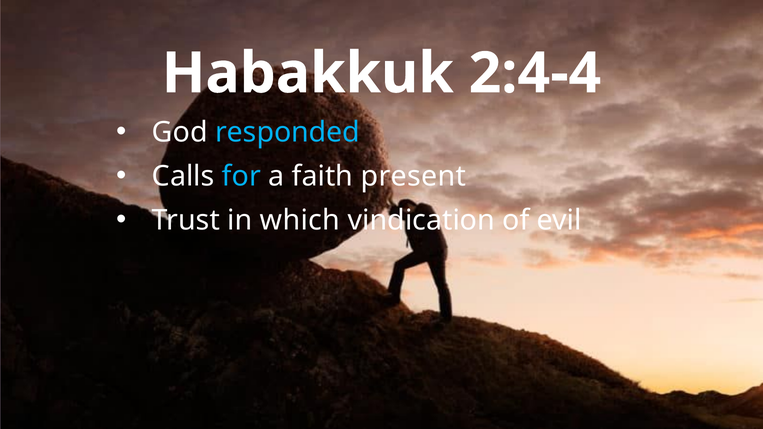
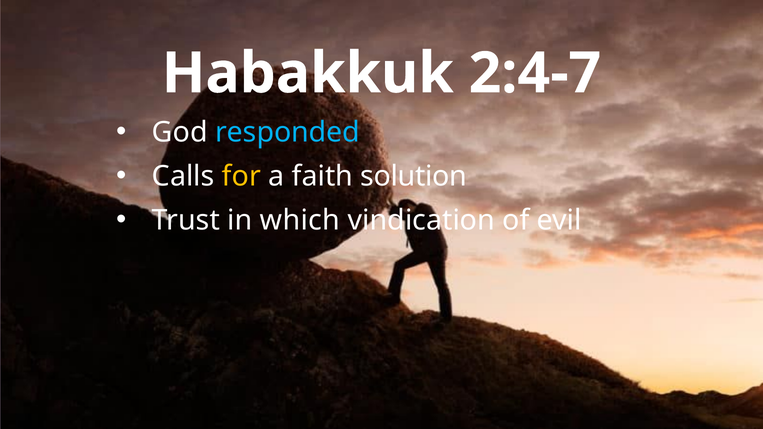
2:4-4: 2:4-4 -> 2:4-7
for colour: light blue -> yellow
present: present -> solution
